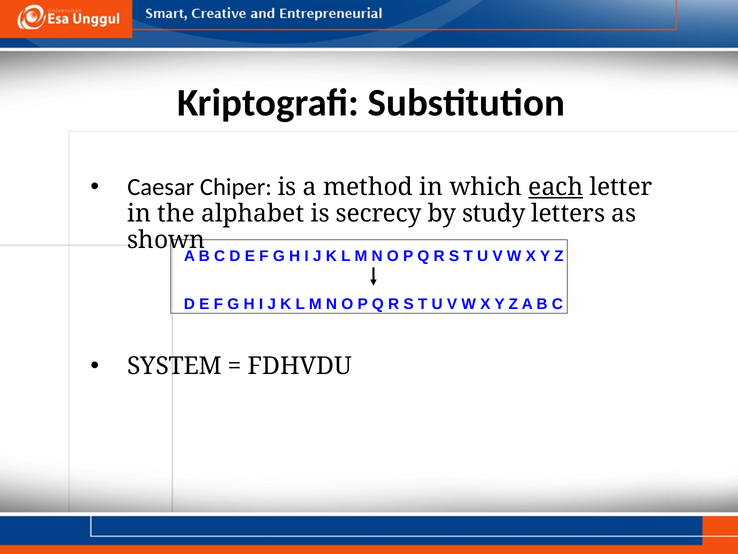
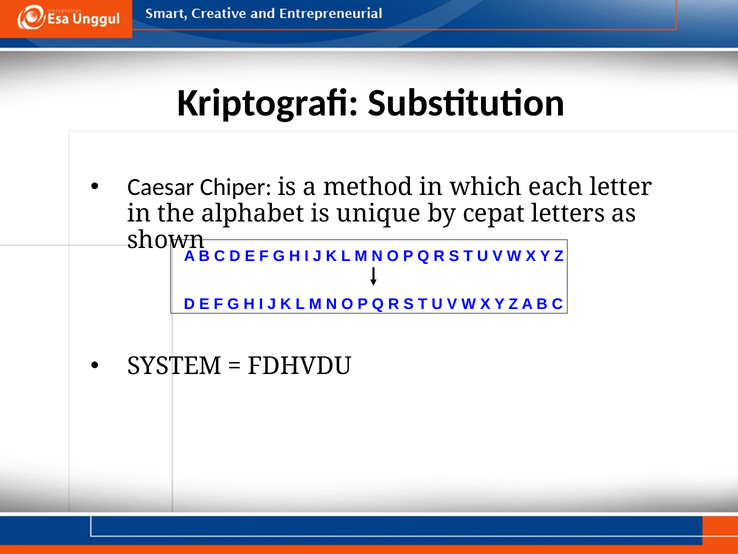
each underline: present -> none
secrecy: secrecy -> unique
study: study -> cepat
